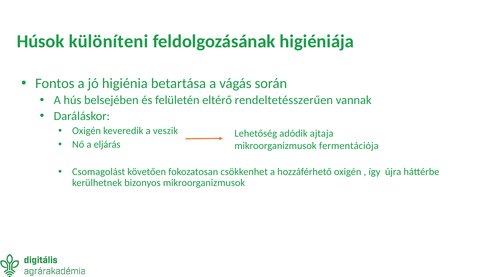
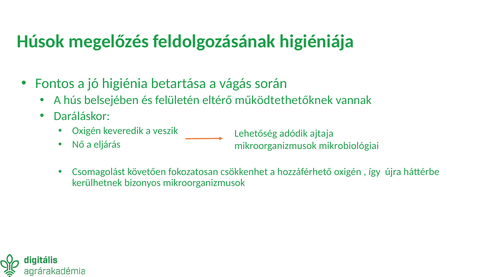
különíteni: különíteni -> megelőzés
rendeltetésszerűen: rendeltetésszerűen -> működtethetőknek
fermentációja: fermentációja -> mikrobiológiai
